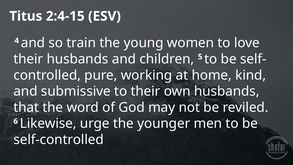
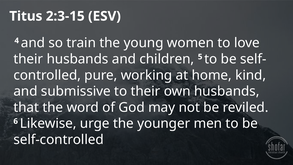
2:4-15: 2:4-15 -> 2:3-15
